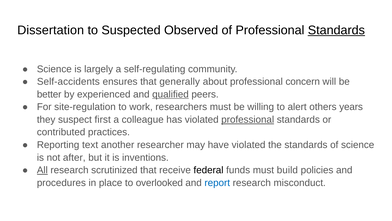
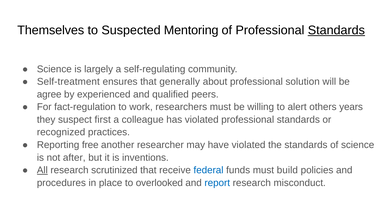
Dissertation: Dissertation -> Themselves
Observed: Observed -> Mentoring
Self-accidents: Self-accidents -> Self-treatment
concern: concern -> solution
better: better -> agree
qualified underline: present -> none
site-regulation: site-regulation -> fact-regulation
professional at (248, 119) underline: present -> none
contributed: contributed -> recognized
text: text -> free
federal colour: black -> blue
